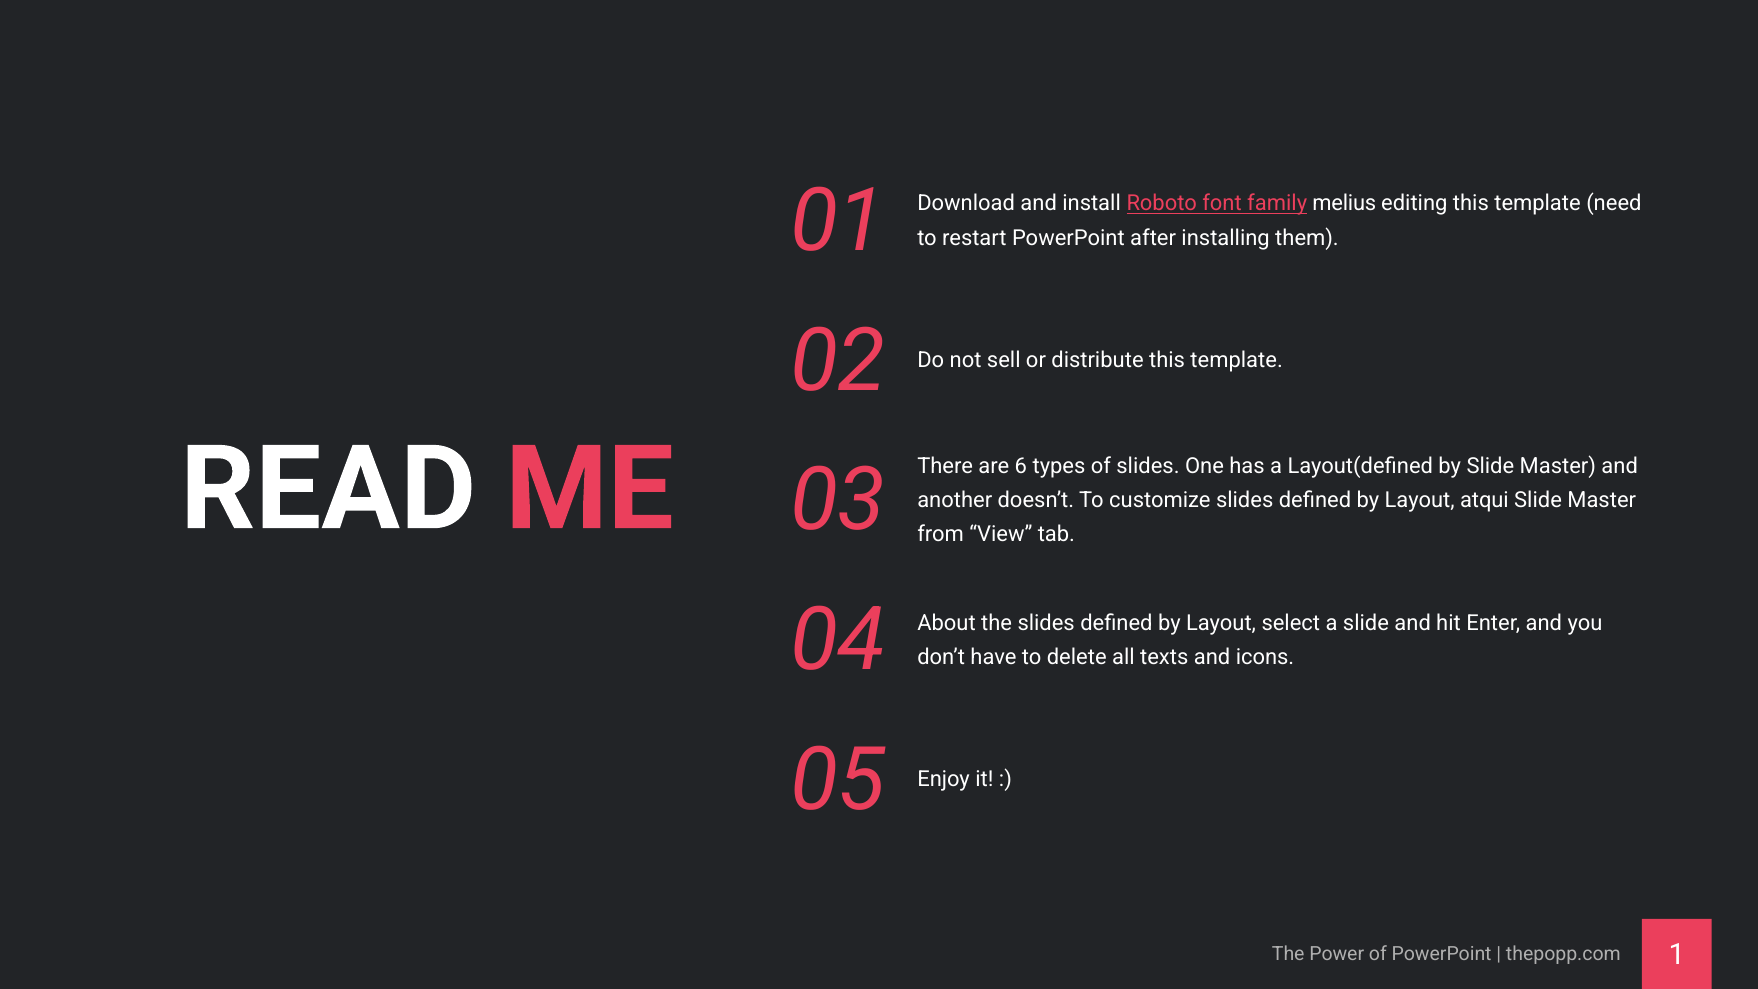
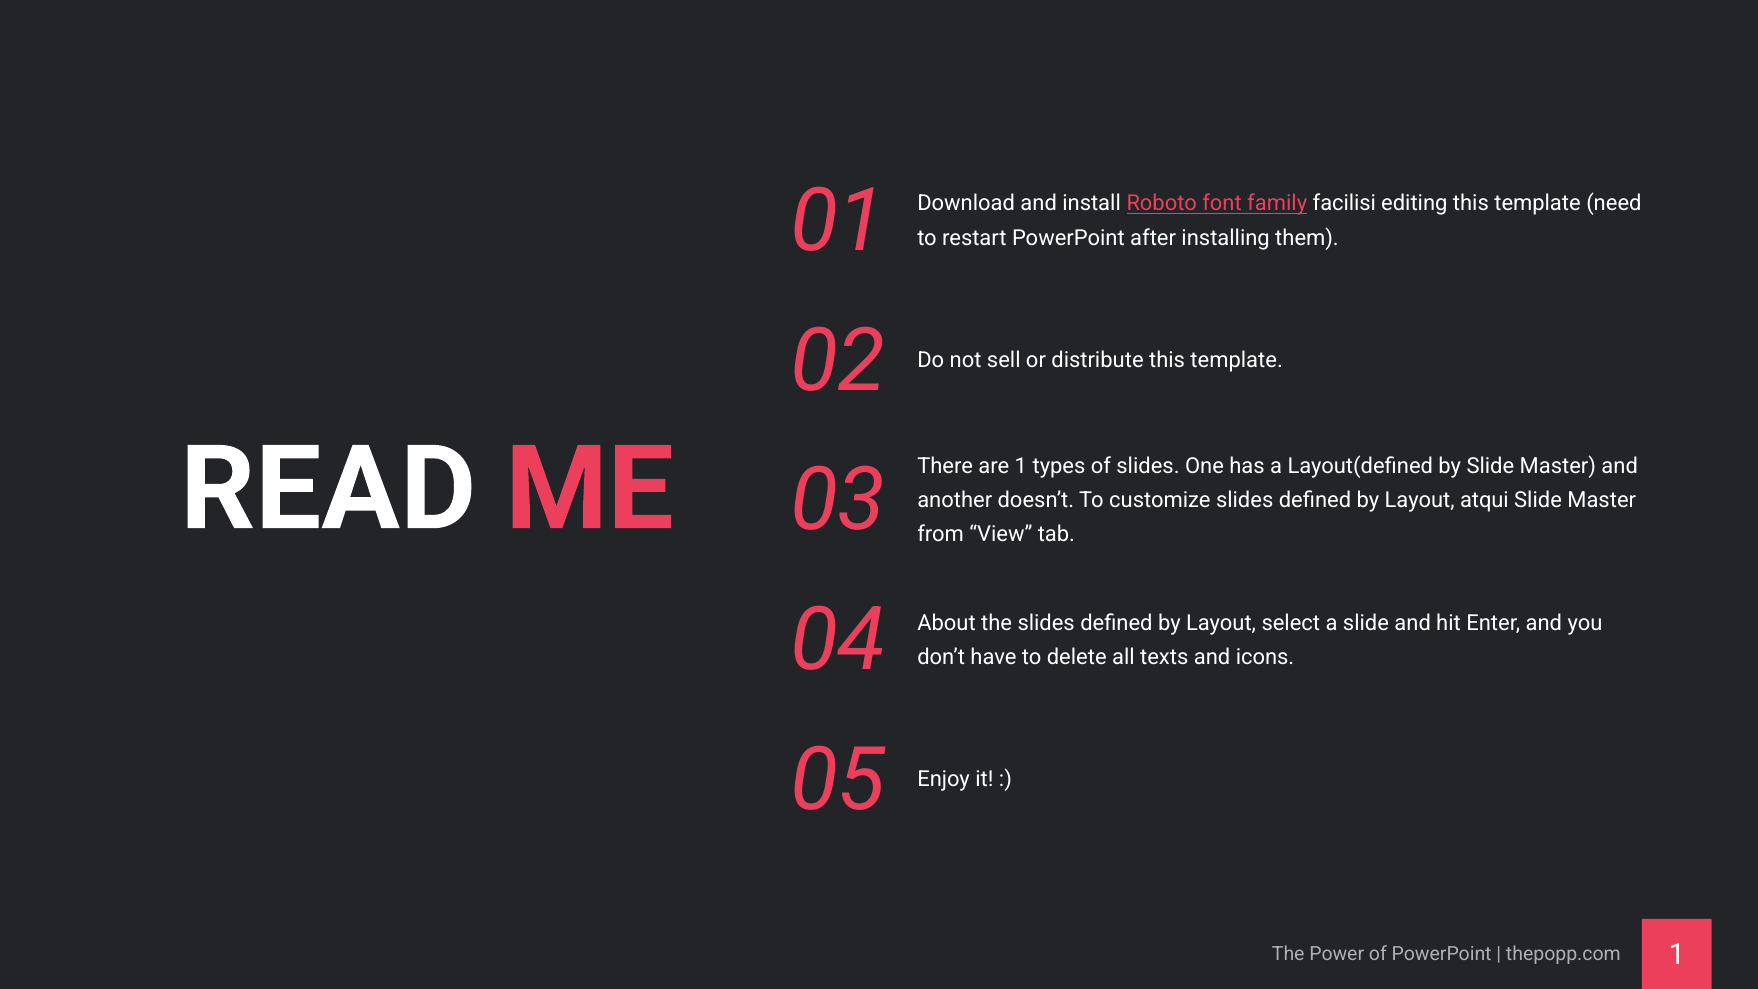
melius: melius -> facilisi
are 6: 6 -> 1
